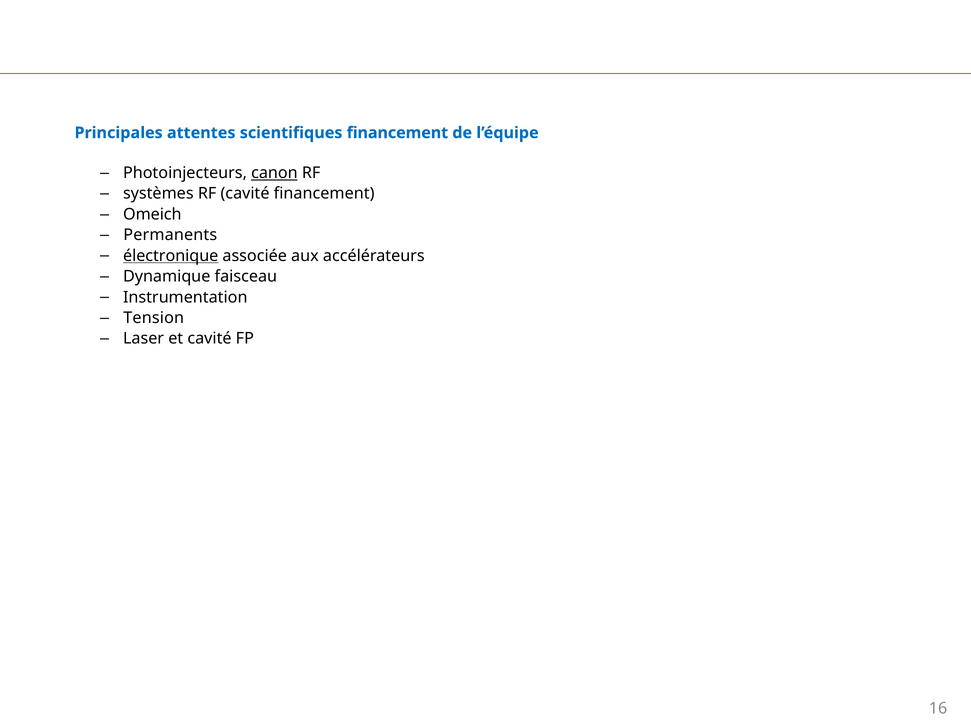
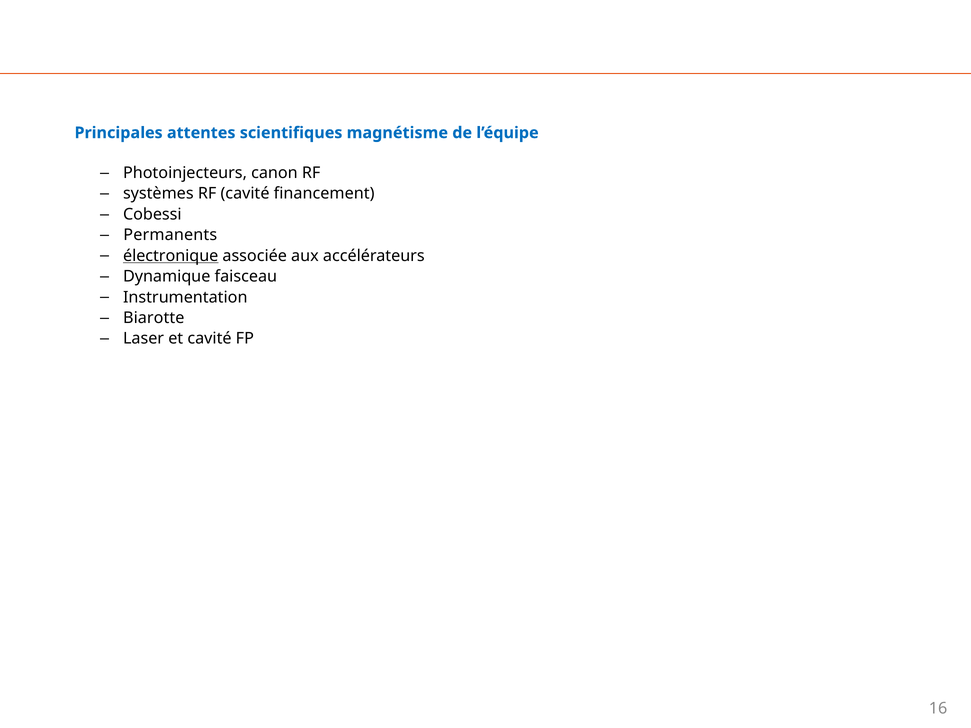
scientifiques financement: financement -> magnétisme
canon underline: present -> none
Omeich: Omeich -> Cobessi
Tension: Tension -> Biarotte
